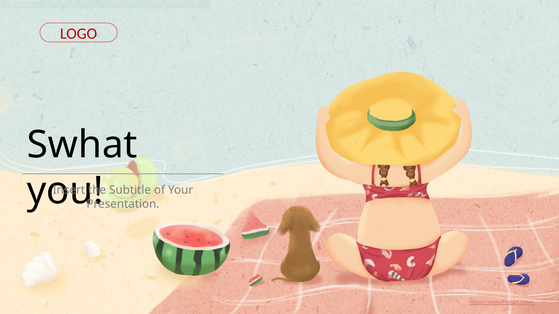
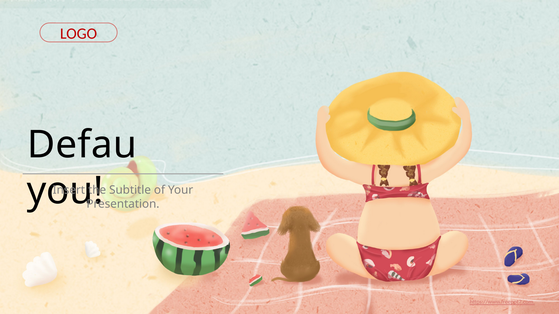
Swhat: Swhat -> Defau
